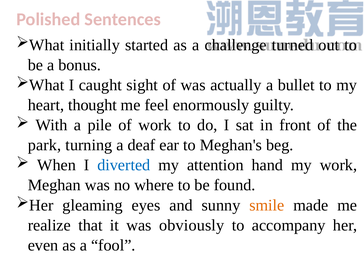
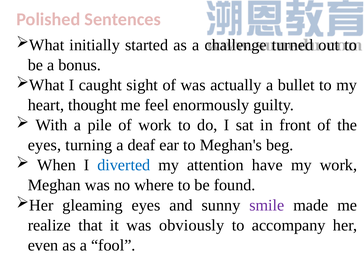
park at (45, 145): park -> eyes
hand: hand -> have
smile colour: orange -> purple
